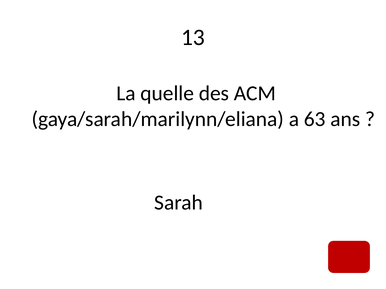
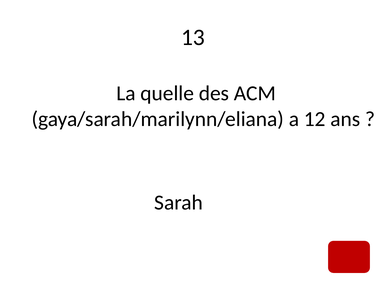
63: 63 -> 12
